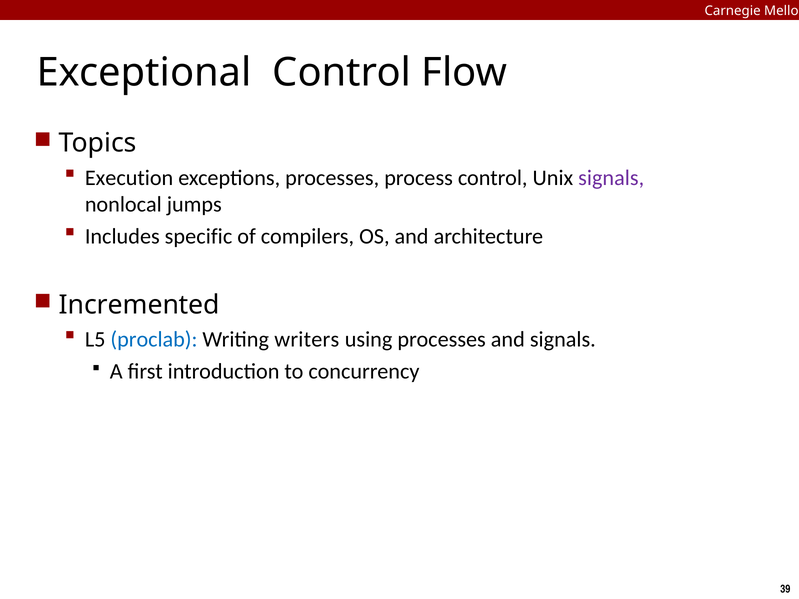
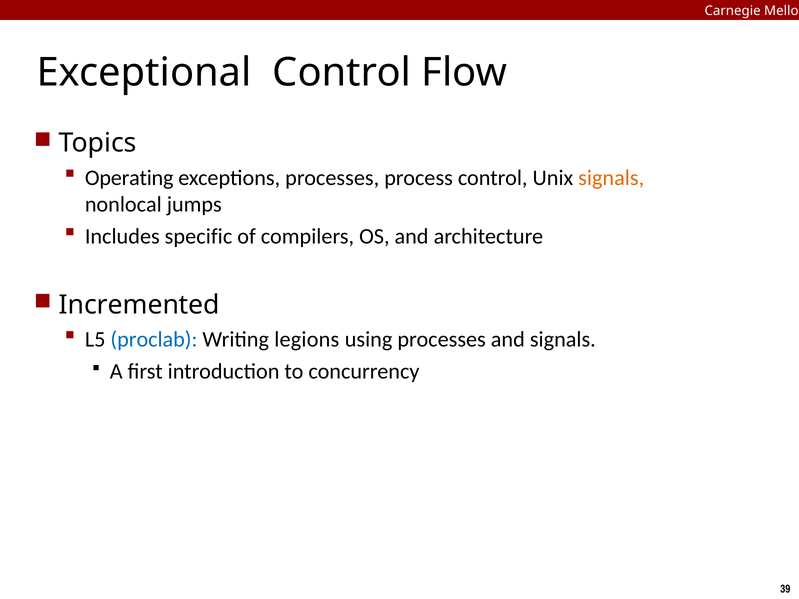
Execution: Execution -> Operating
signals at (611, 178) colour: purple -> orange
writers: writers -> legions
